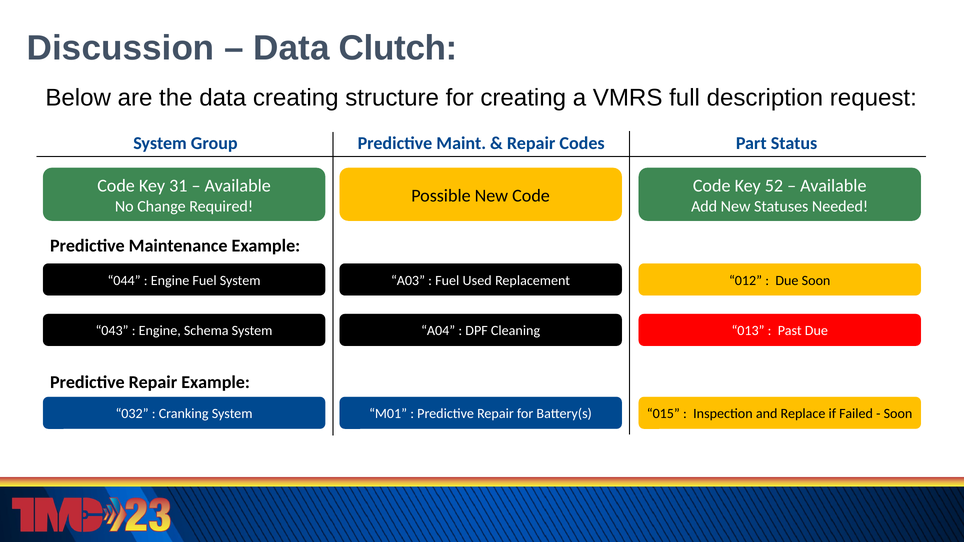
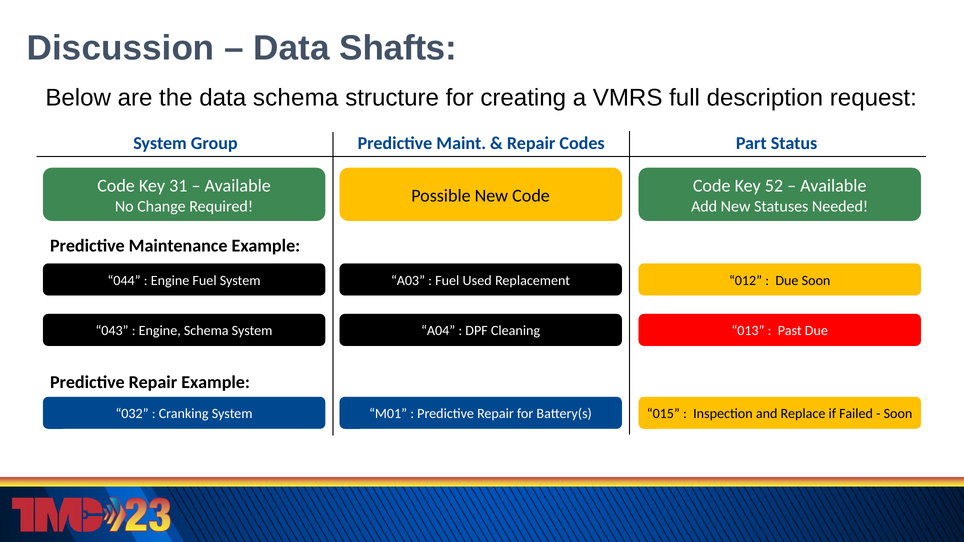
Clutch: Clutch -> Shafts
data creating: creating -> schema
